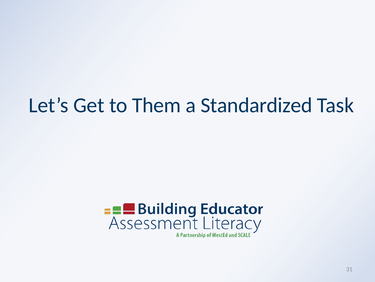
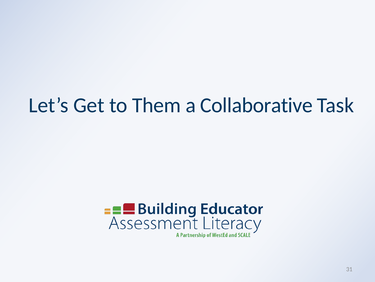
Standardized: Standardized -> Collaborative
